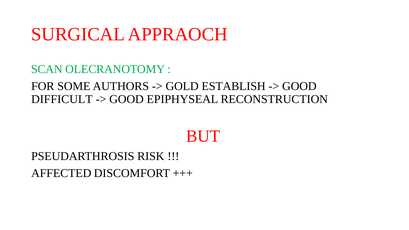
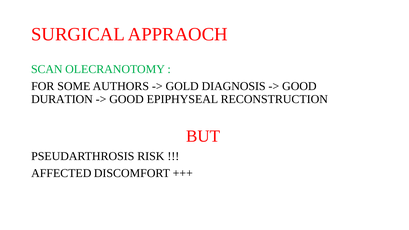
ESTABLISH: ESTABLISH -> DIAGNOSIS
DIFFICULT: DIFFICULT -> DURATION
